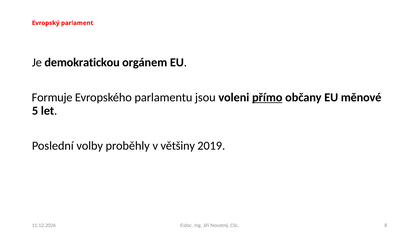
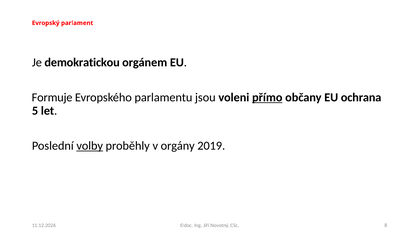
měnové: měnové -> ochrana
volby underline: none -> present
většiny: většiny -> orgány
